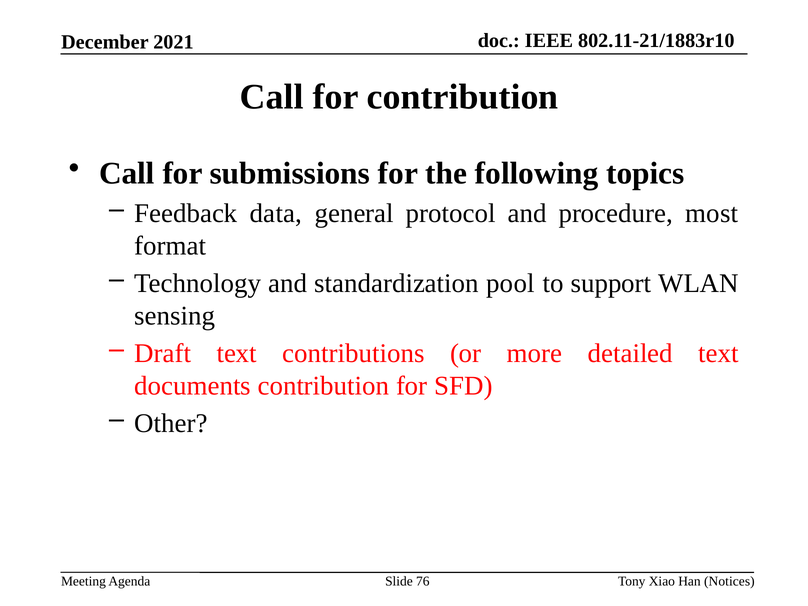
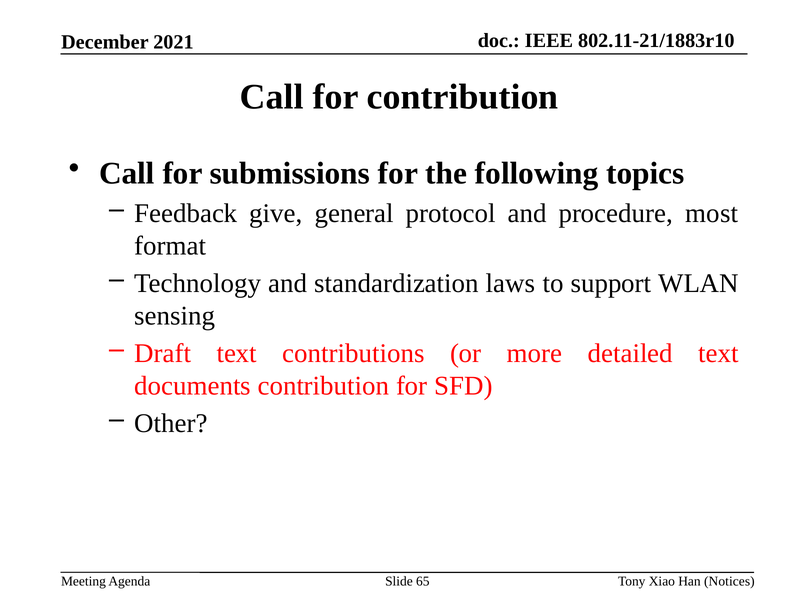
data: data -> give
pool: pool -> laws
76: 76 -> 65
